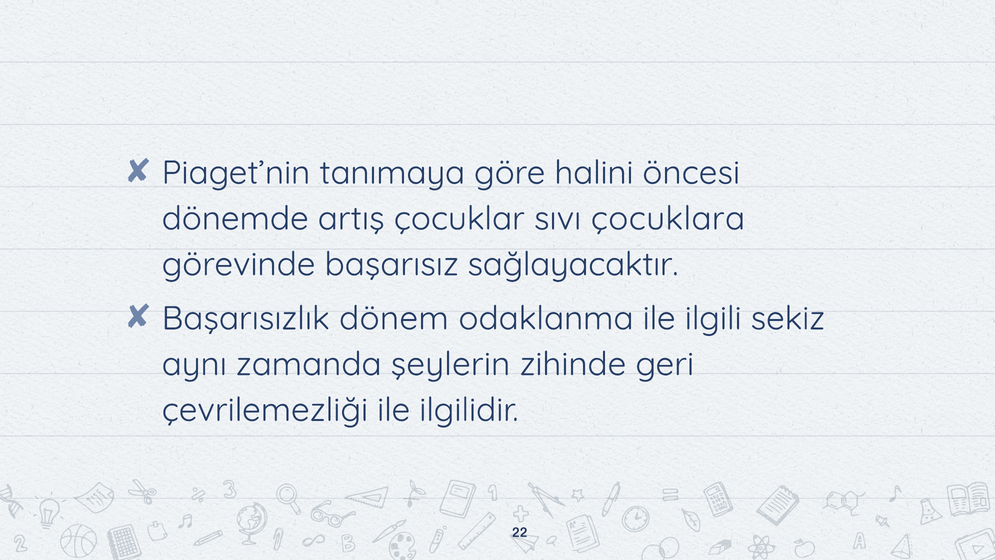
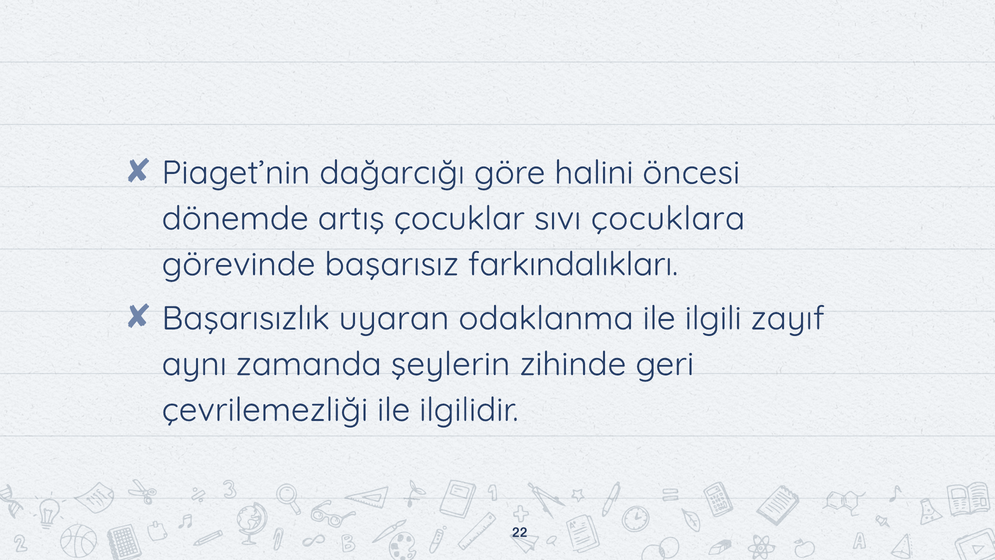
tanımaya: tanımaya -> dağarcığı
sağlayacaktır: sağlayacaktır -> farkındalıkları
dönem: dönem -> uyaran
sekiz: sekiz -> zayıf
